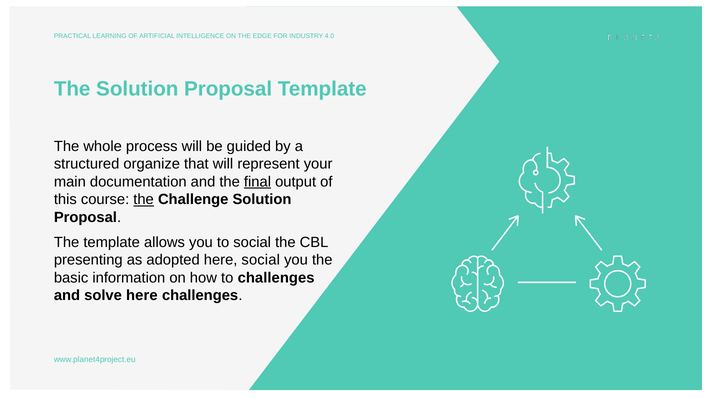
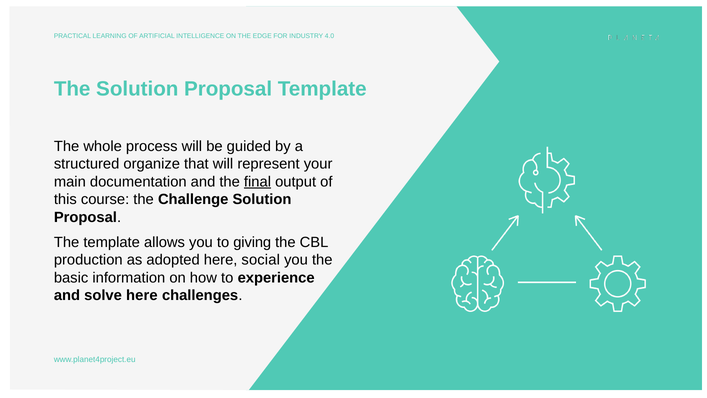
the at (144, 199) underline: present -> none
to social: social -> giving
presenting: presenting -> production
to challenges: challenges -> experience
